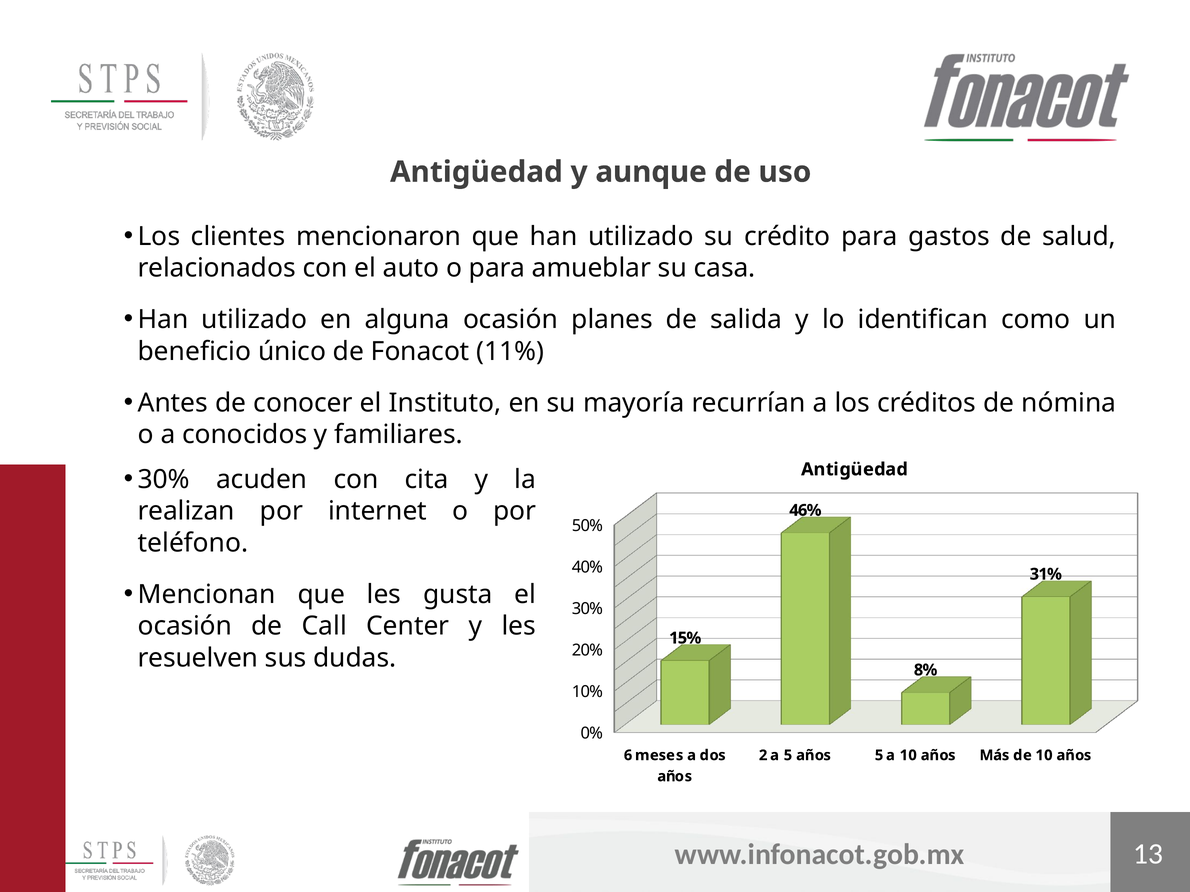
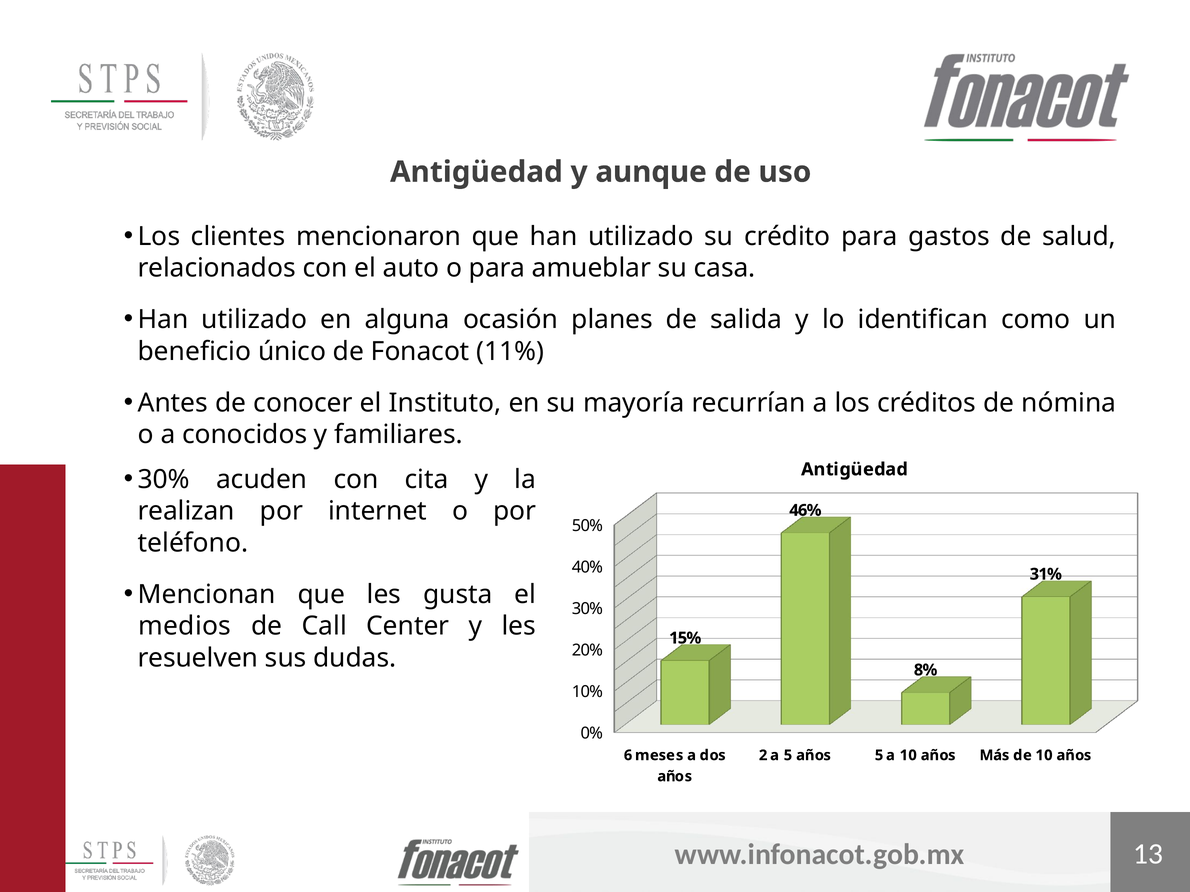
ocasión at (185, 626): ocasión -> medios
